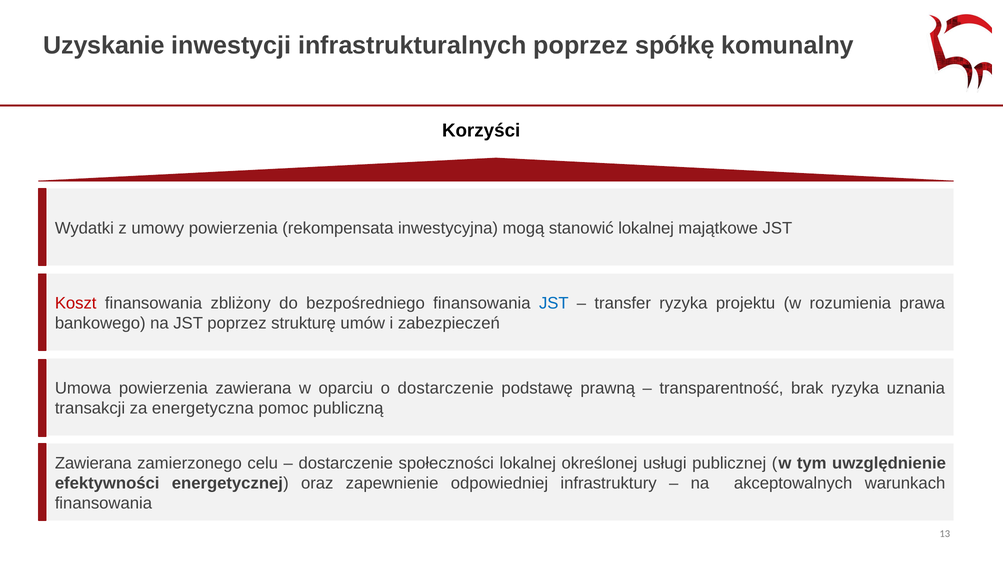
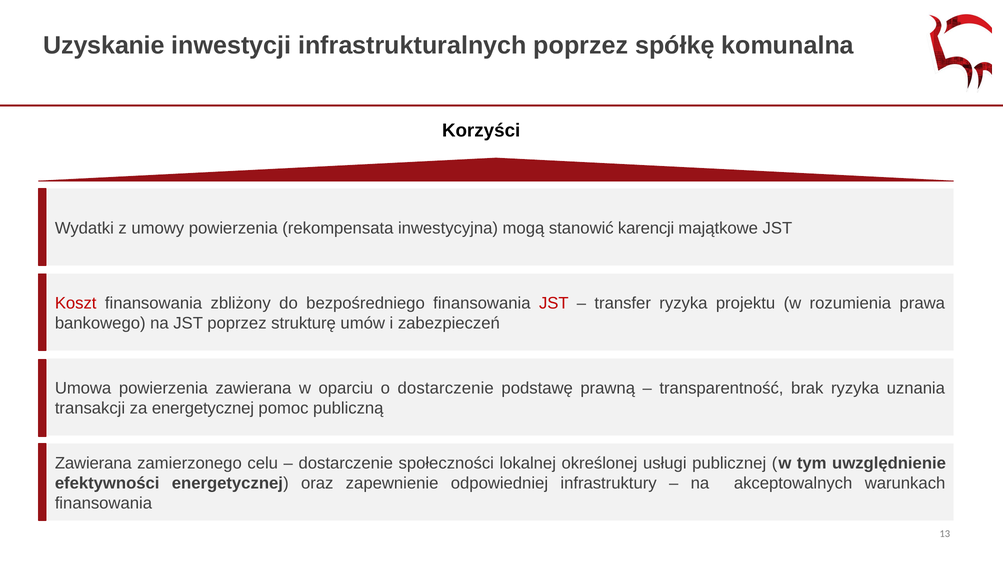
komunalny: komunalny -> komunalna
stanowić lokalnej: lokalnej -> karencji
JST at (554, 303) colour: blue -> red
za energetyczna: energetyczna -> energetycznej
